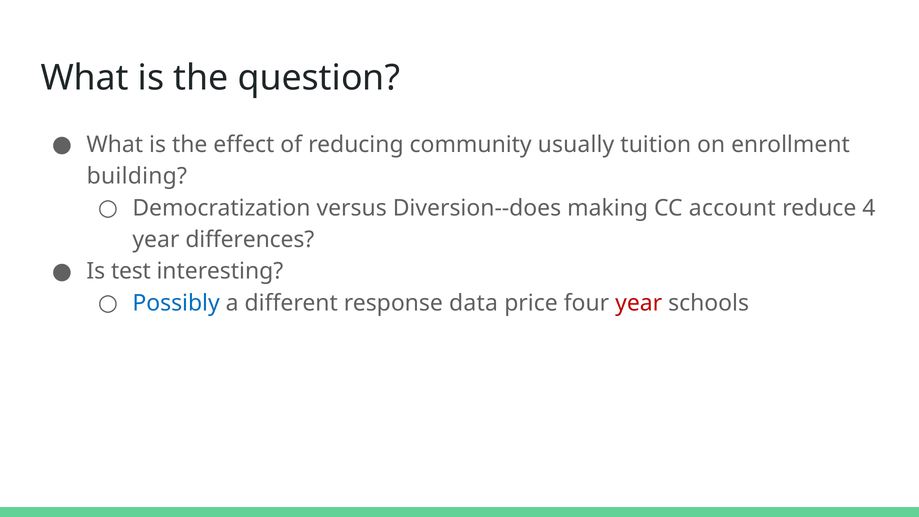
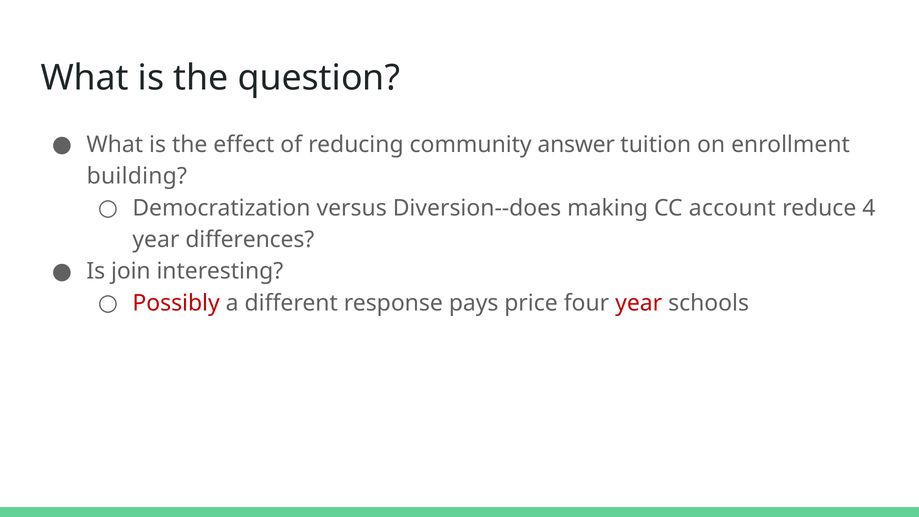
usually: usually -> answer
test: test -> join
Possibly colour: blue -> red
data: data -> pays
